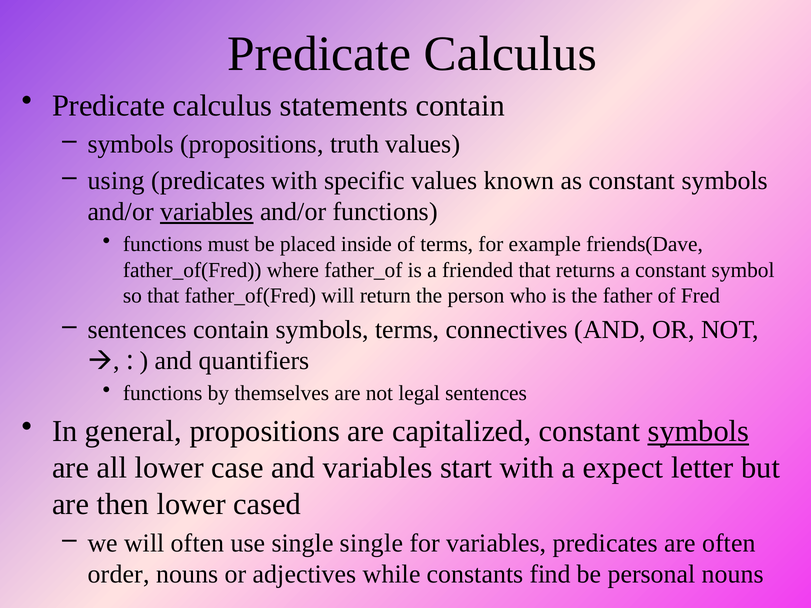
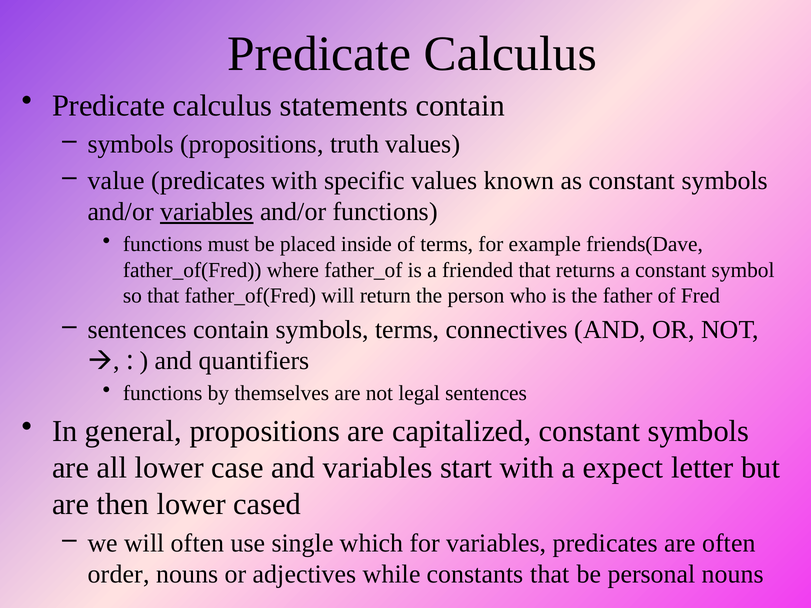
using: using -> value
symbols at (698, 432) underline: present -> none
single single: single -> which
constants find: find -> that
